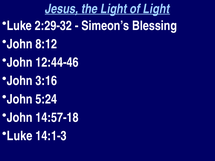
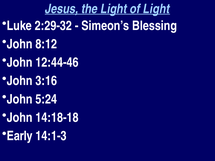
14:57-18: 14:57-18 -> 14:18-18
Luke at (20, 136): Luke -> Early
